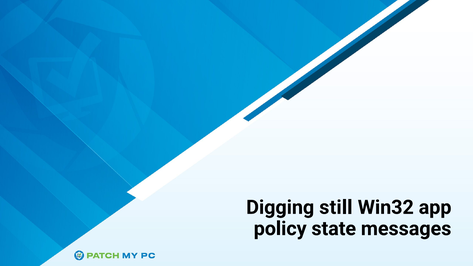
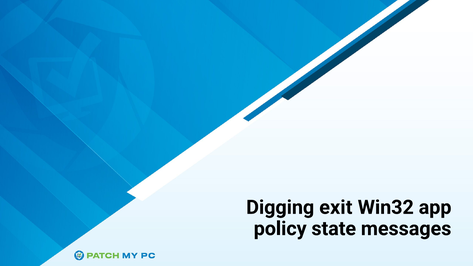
still: still -> exit
